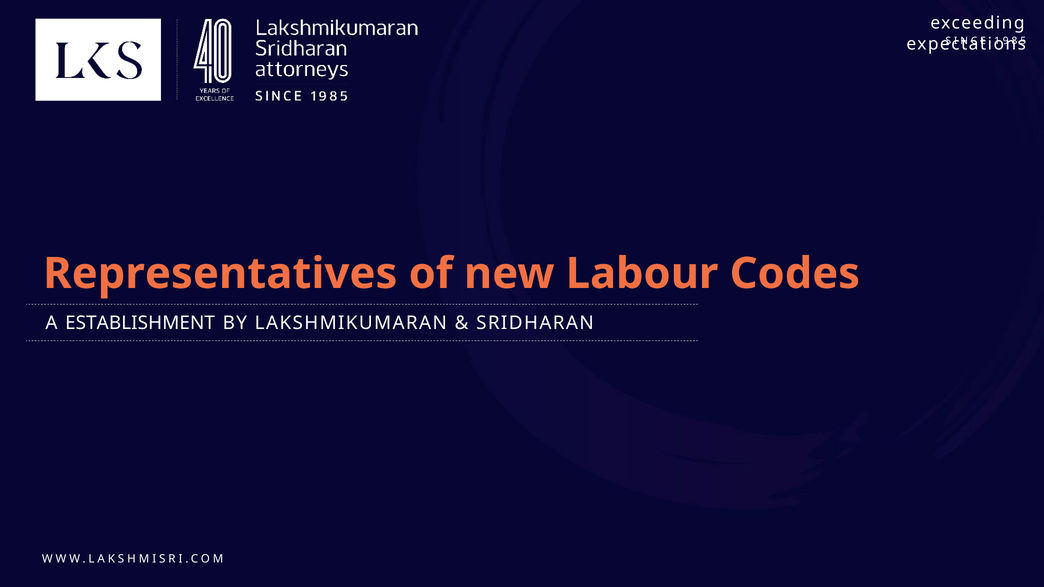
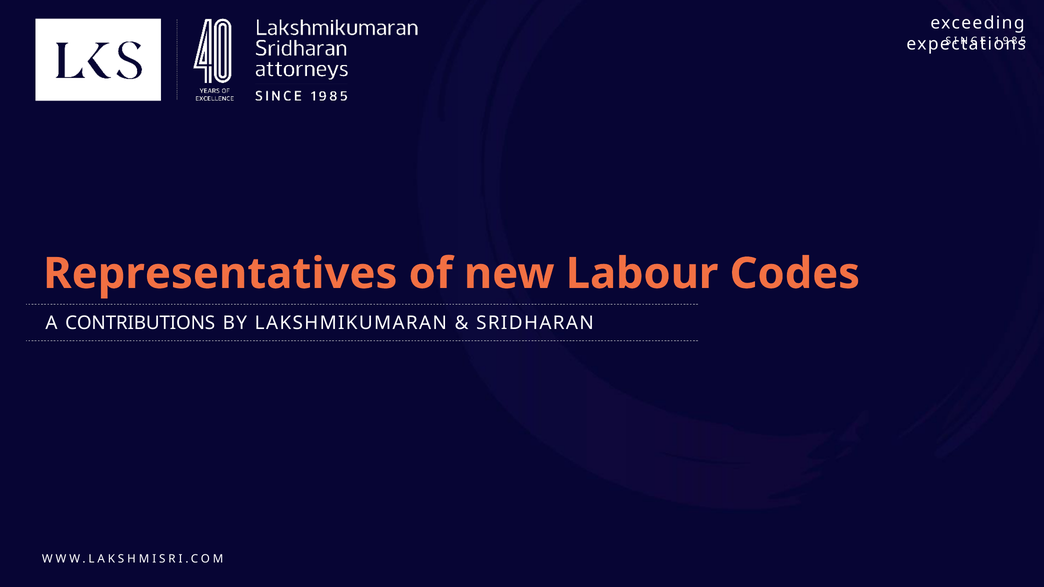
ESTABLISHMENT: ESTABLISHMENT -> CONTRIBUTIONS
